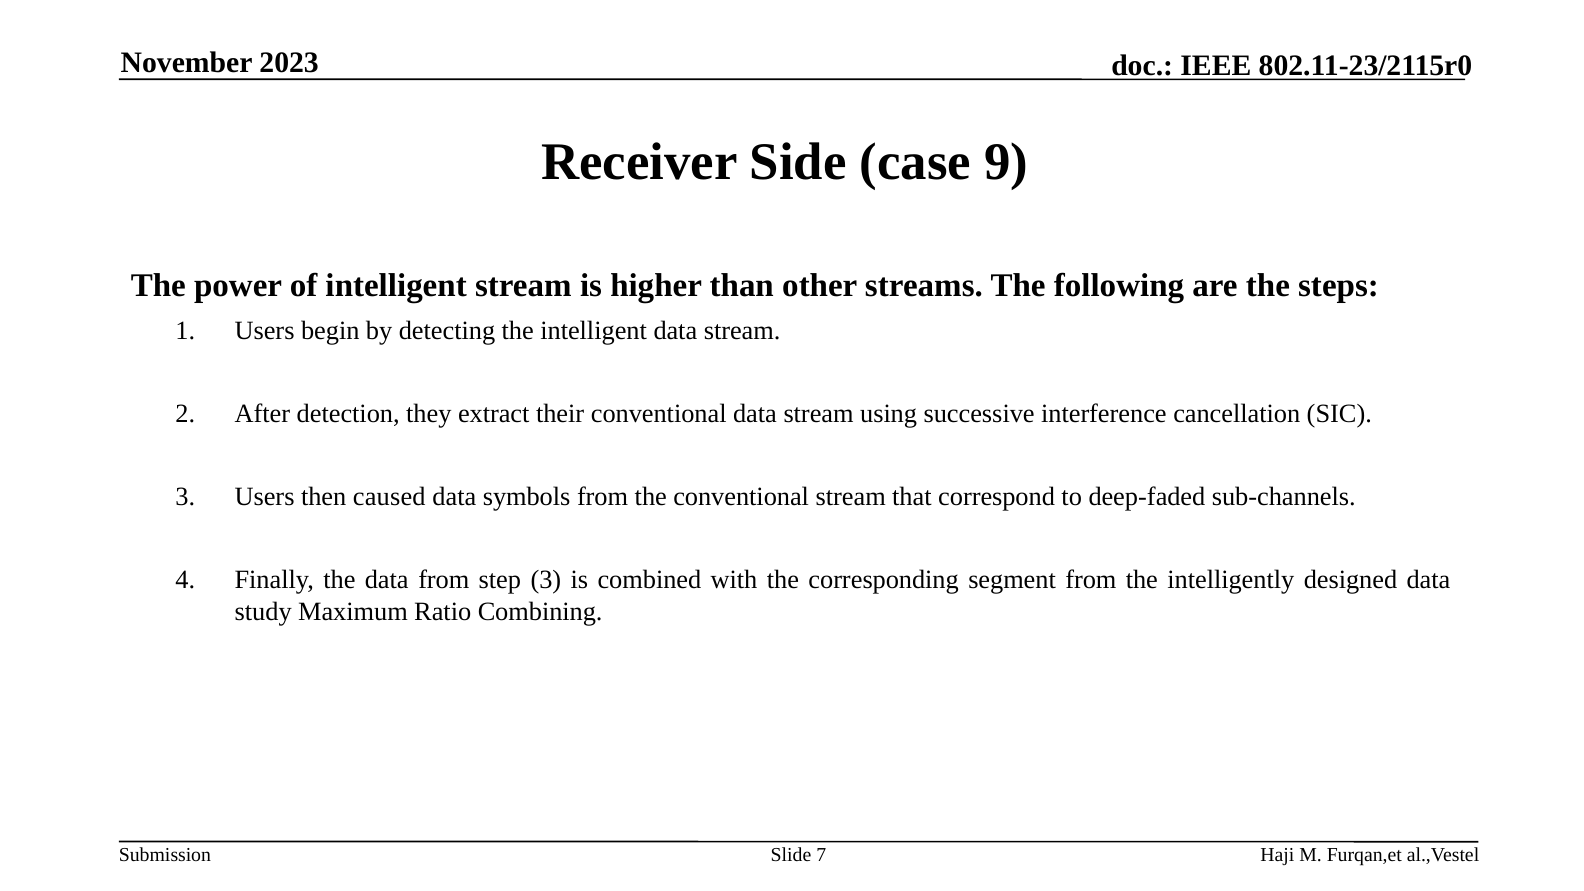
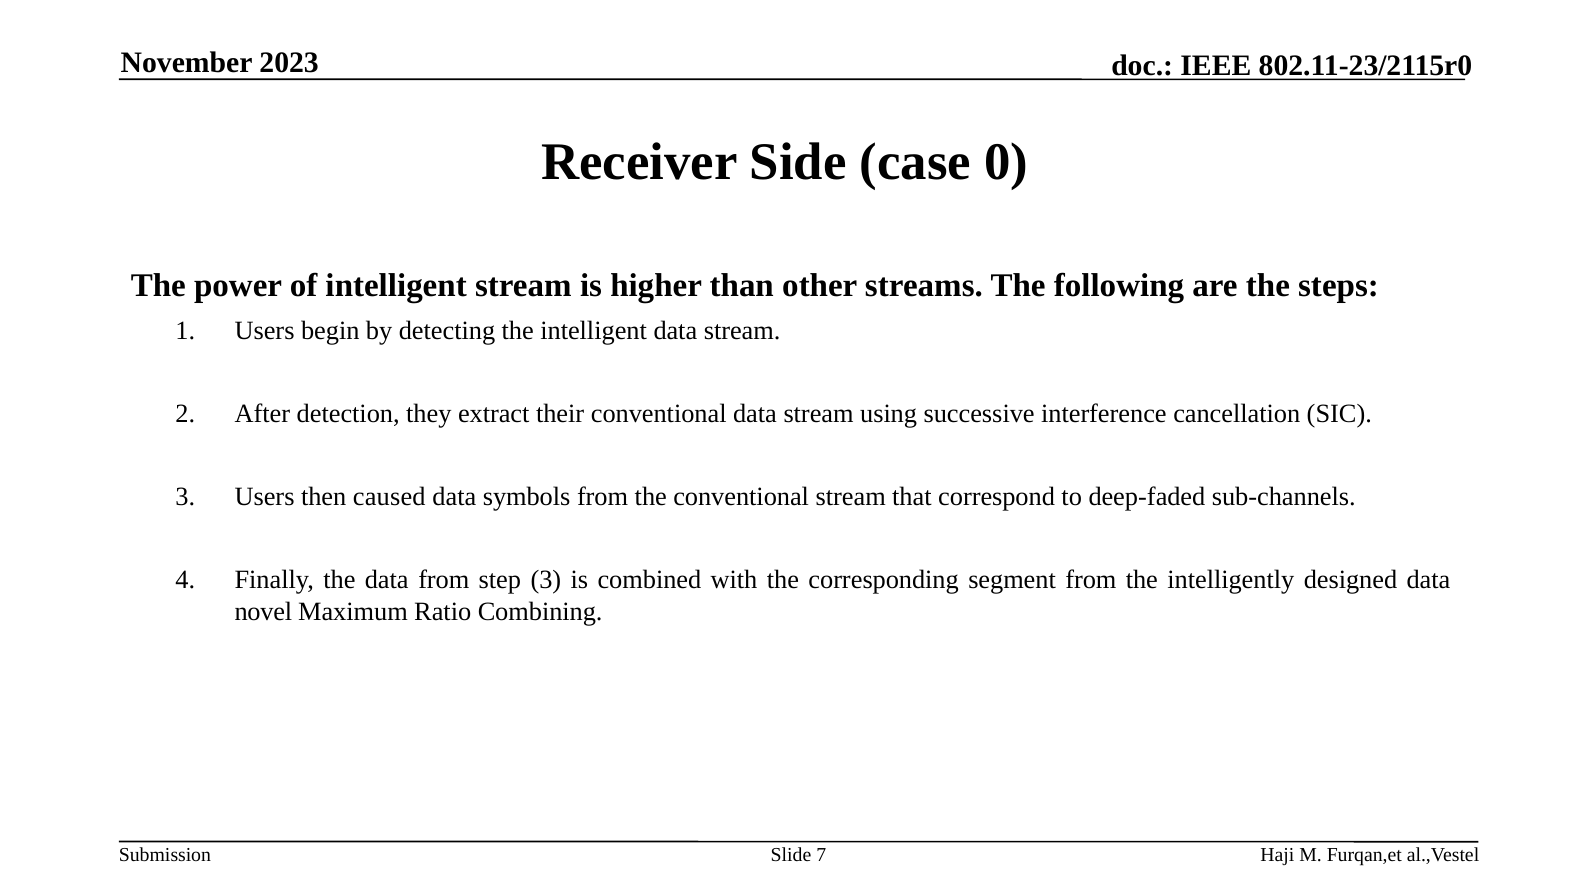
9: 9 -> 0
study: study -> novel
